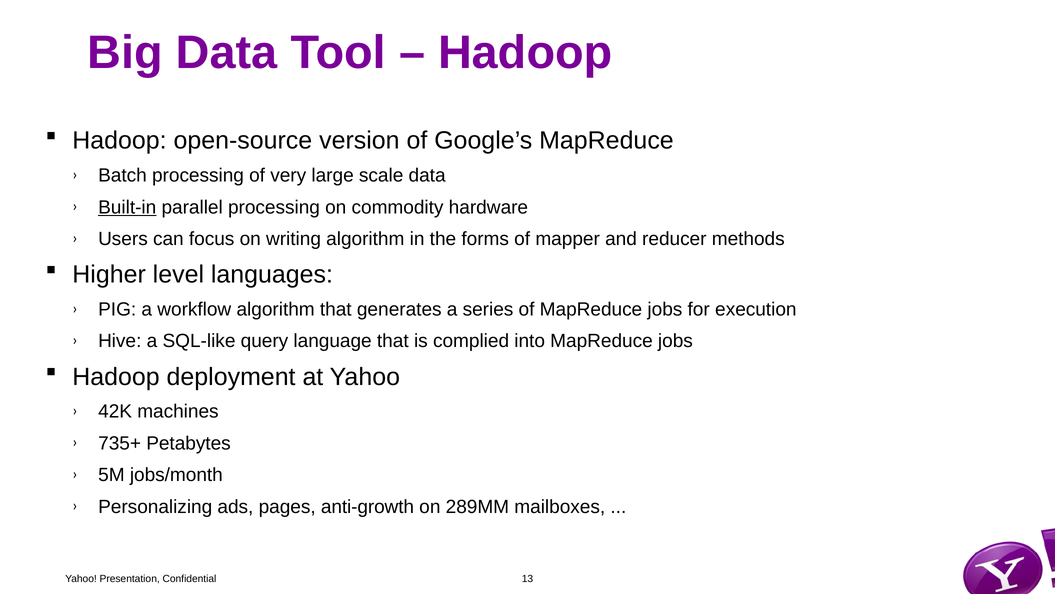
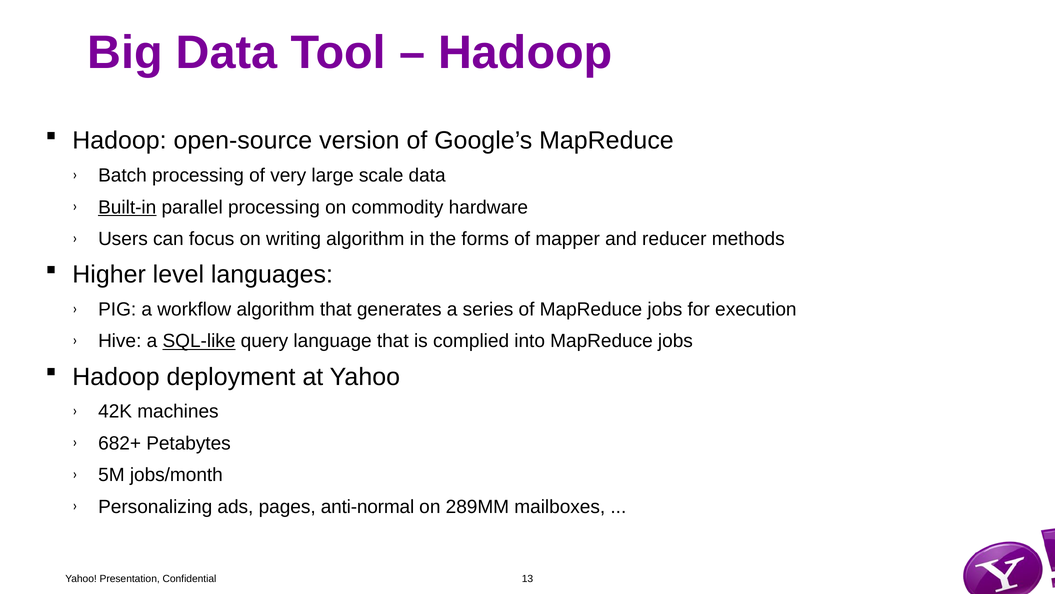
SQL-like underline: none -> present
735+: 735+ -> 682+
anti-growth: anti-growth -> anti-normal
